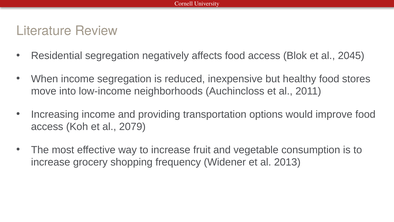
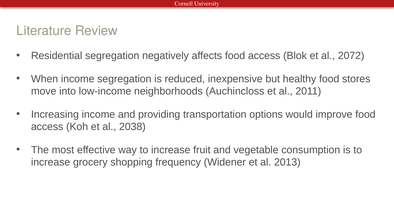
2045: 2045 -> 2072
2079: 2079 -> 2038
